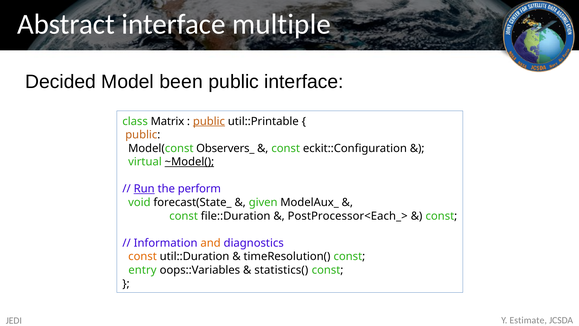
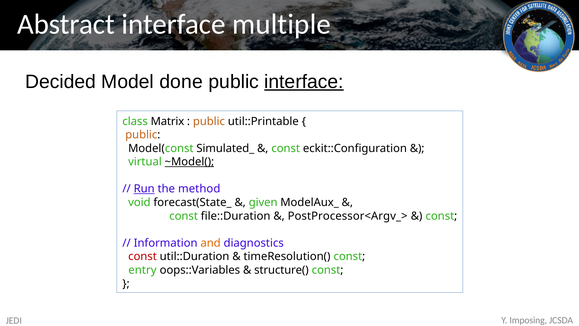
been: been -> done
interface at (304, 82) underline: none -> present
public at (209, 121) underline: present -> none
Observers_: Observers_ -> Simulated_
perform: perform -> method
PostProcessor<Each_>: PostProcessor<Each_> -> PostProcessor<Argv_>
const at (143, 256) colour: orange -> red
statistics(: statistics( -> structure(
Estimate: Estimate -> Imposing
